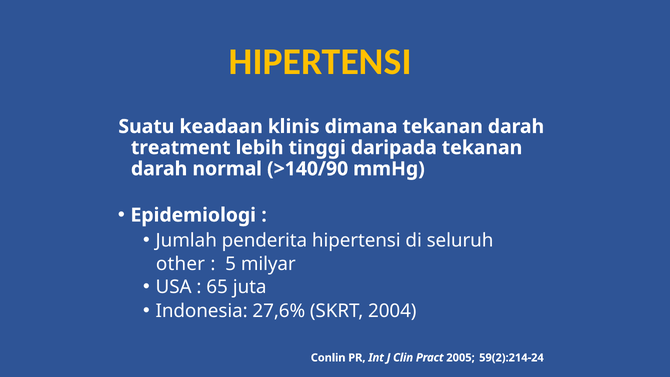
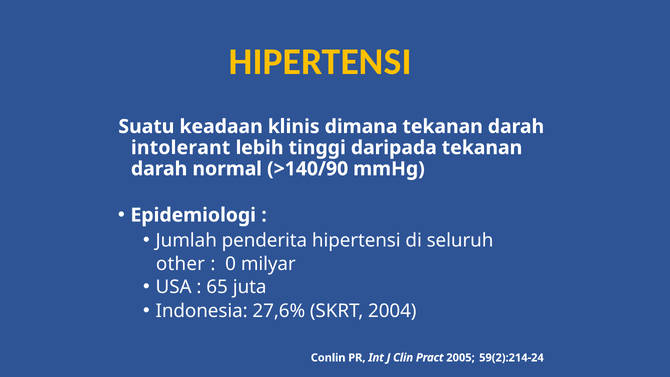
treatment: treatment -> intolerant
5: 5 -> 0
